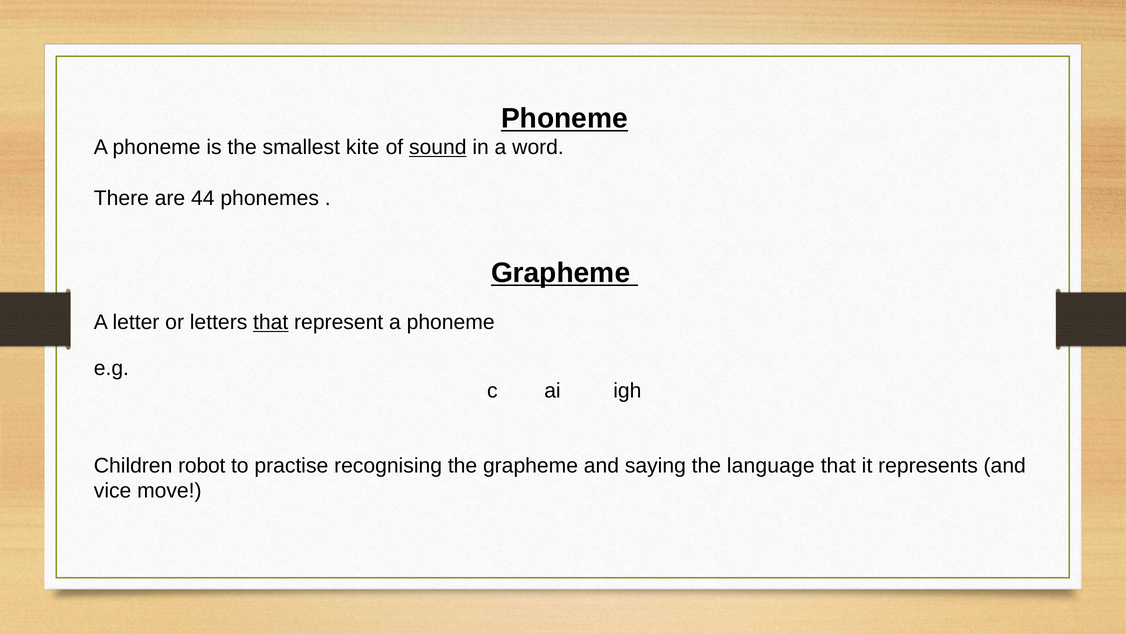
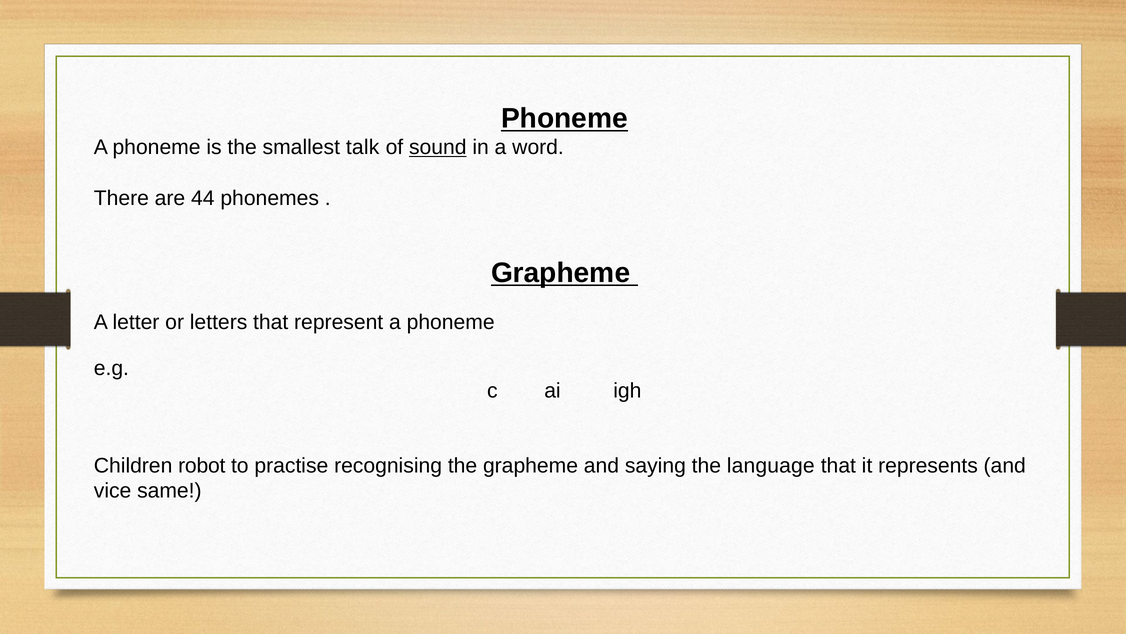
kite: kite -> talk
that at (271, 322) underline: present -> none
move: move -> same
